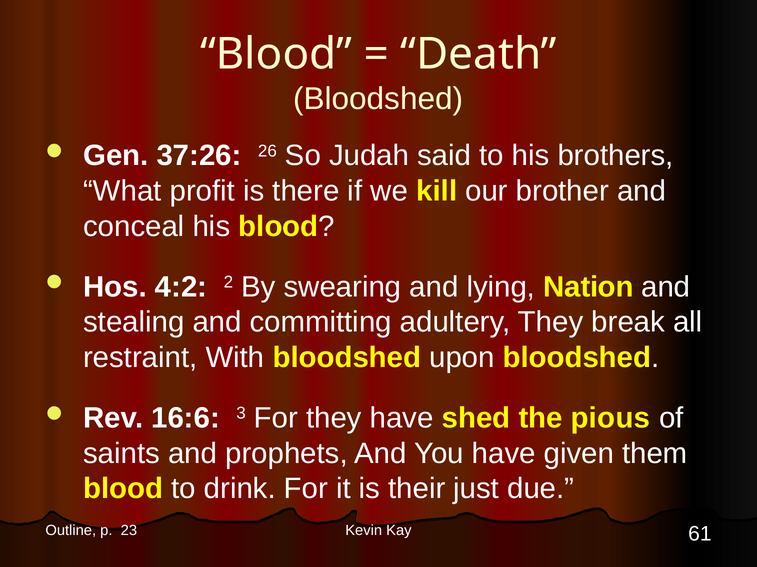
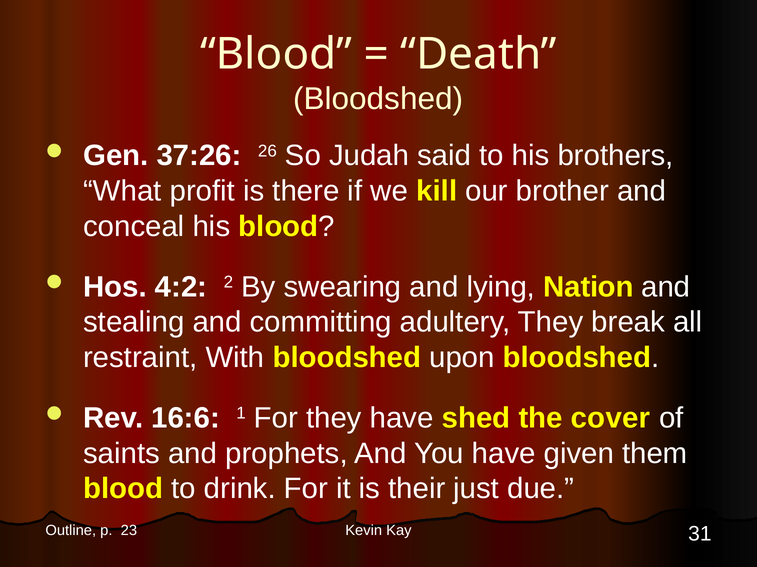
3: 3 -> 1
pious: pious -> cover
61: 61 -> 31
